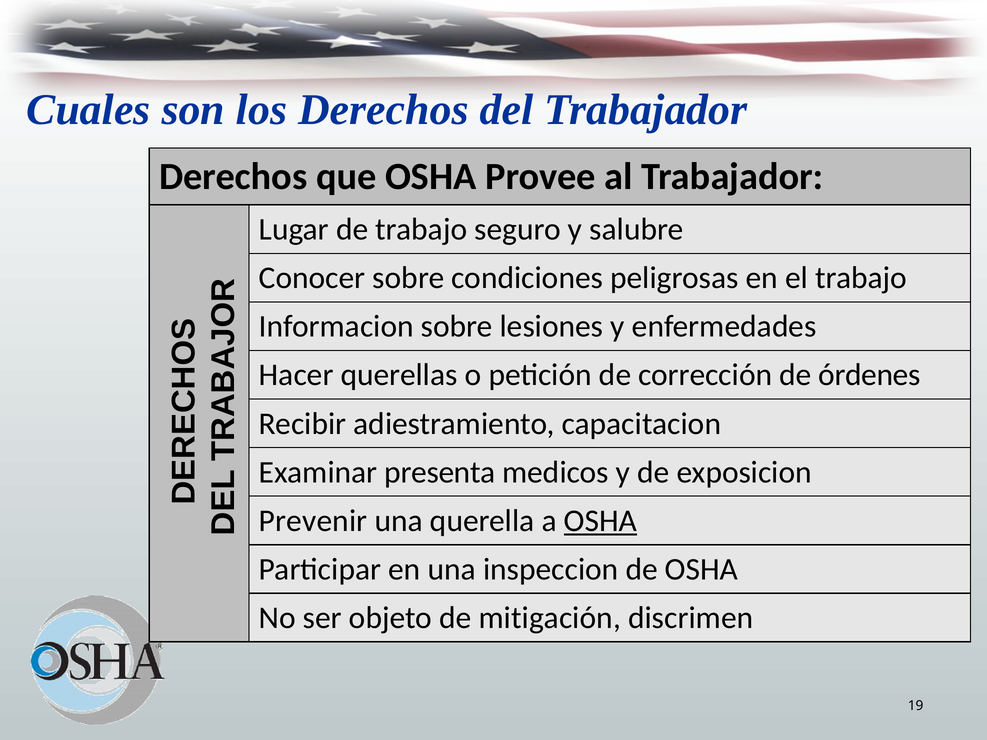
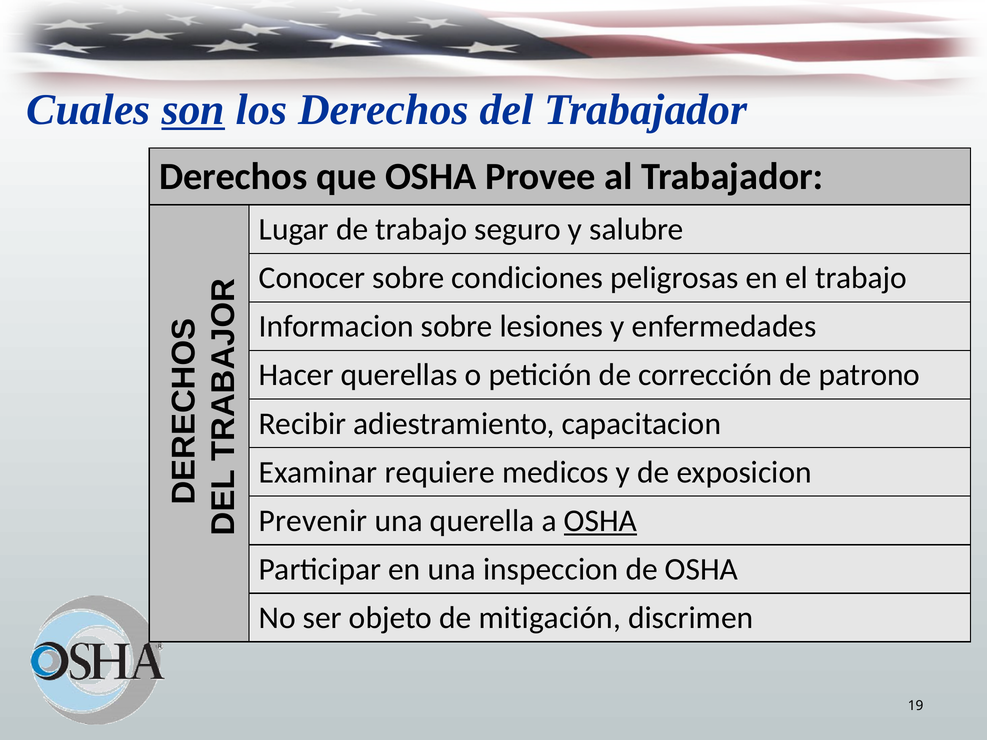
son underline: none -> present
órdenes: órdenes -> patrono
presenta: presenta -> requiere
